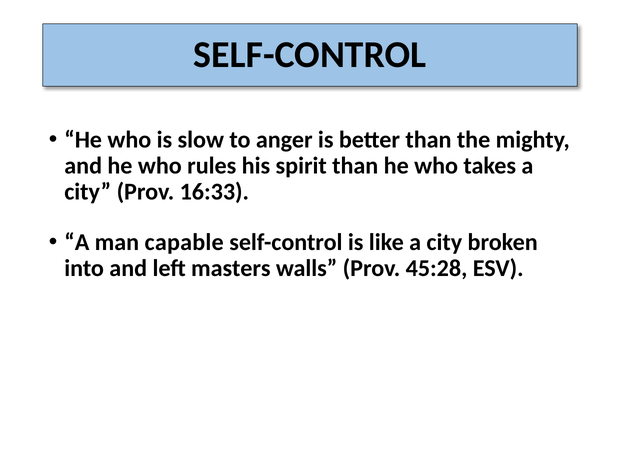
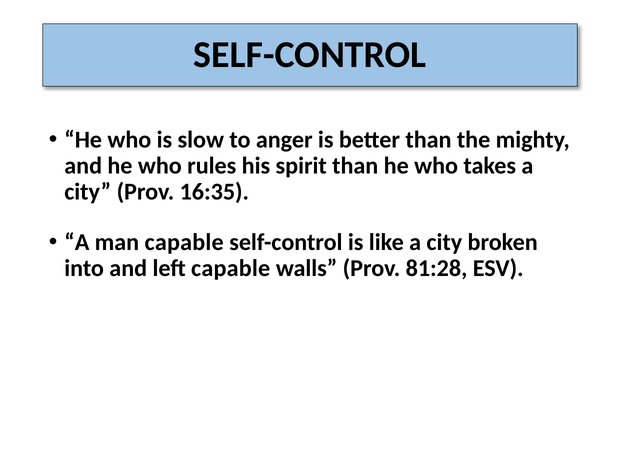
16:33: 16:33 -> 16:35
left masters: masters -> capable
45:28: 45:28 -> 81:28
